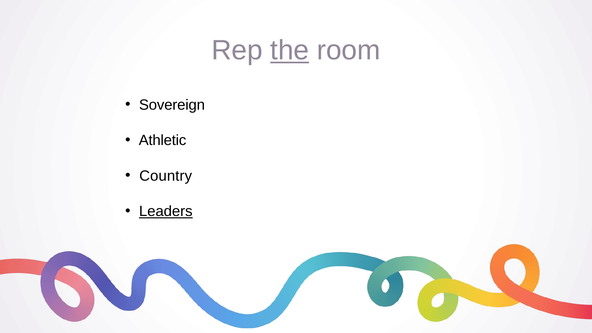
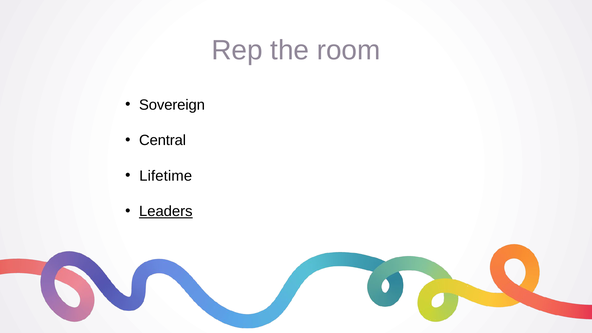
the underline: present -> none
Athletic: Athletic -> Central
Country: Country -> Lifetime
